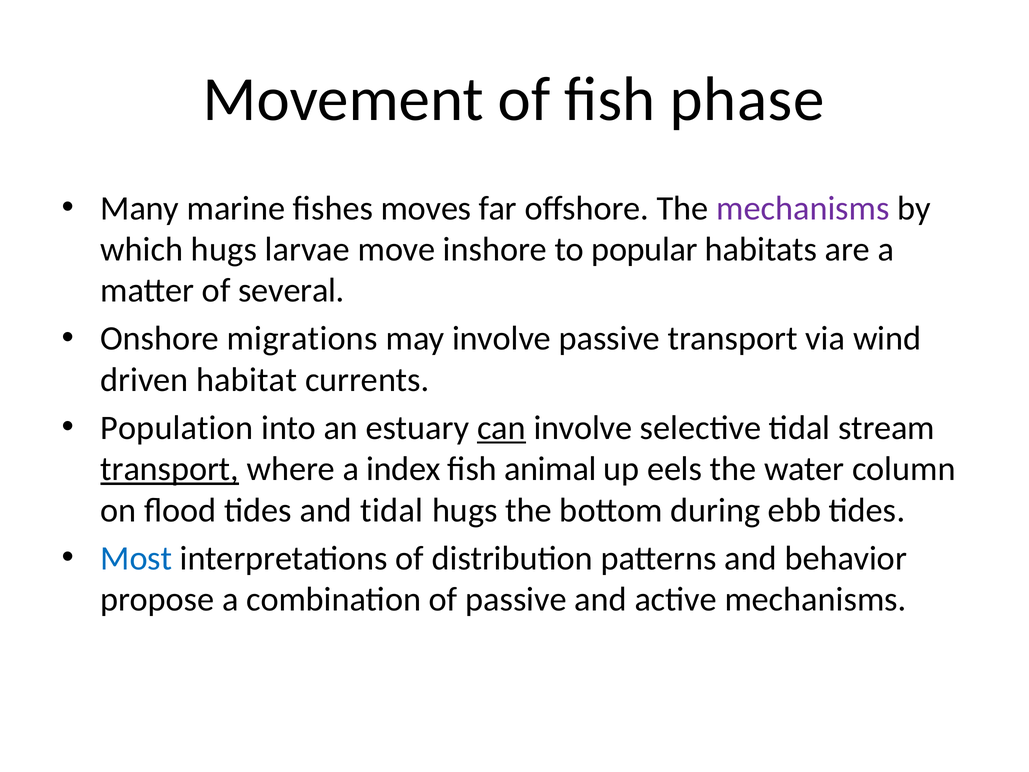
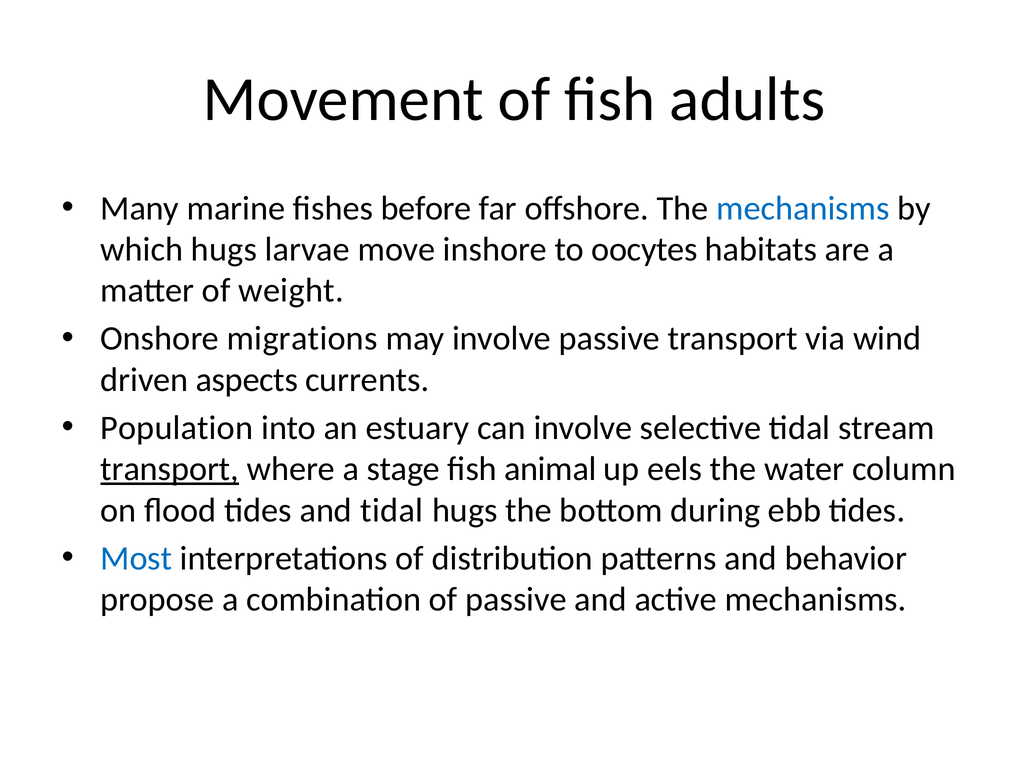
phase: phase -> adults
moves: moves -> before
mechanisms at (803, 208) colour: purple -> blue
popular: popular -> oocytes
several: several -> weight
habitat: habitat -> aspects
can underline: present -> none
index: index -> stage
